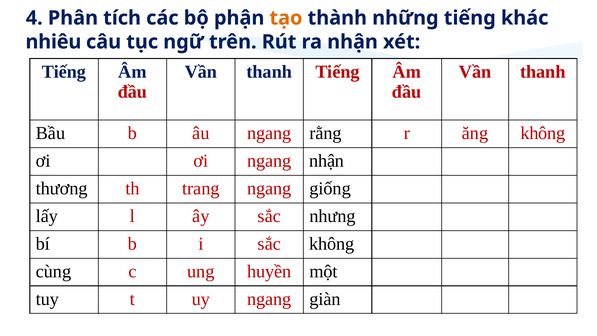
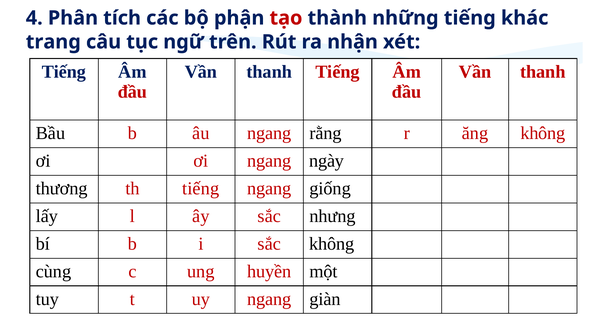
tạo colour: orange -> red
nhiêu: nhiêu -> trang
ngang nhận: nhận -> ngày
th trang: trang -> tiếng
